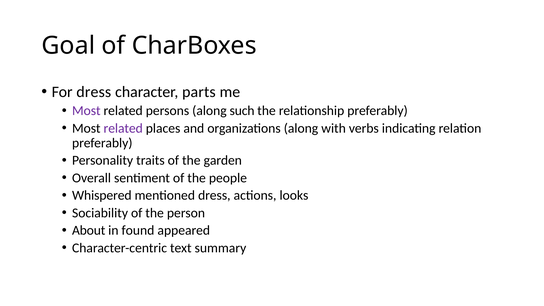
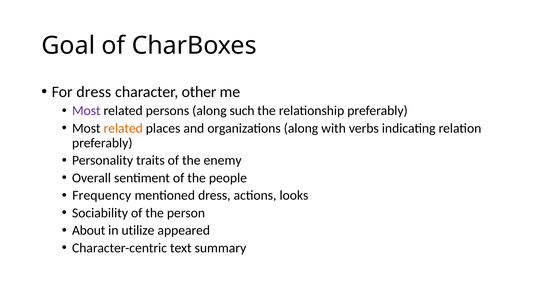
parts: parts -> other
related at (123, 128) colour: purple -> orange
garden: garden -> enemy
Whispered: Whispered -> Frequency
found: found -> utilize
